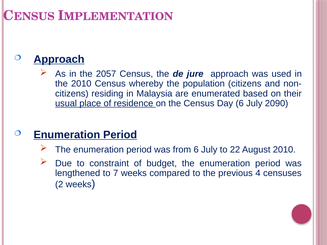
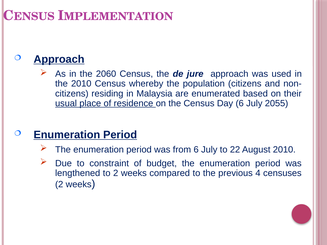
2057: 2057 -> 2060
2090: 2090 -> 2055
to 7: 7 -> 2
